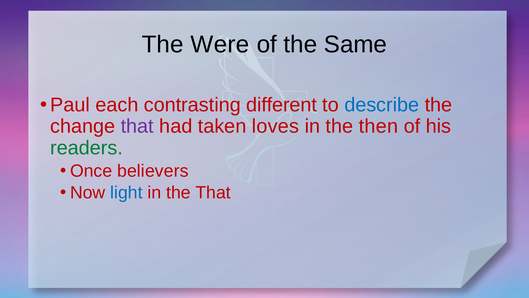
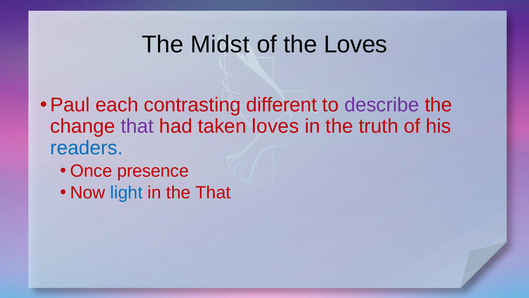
Were: Were -> Midst
the Same: Same -> Loves
describe colour: blue -> purple
then: then -> truth
readers colour: green -> blue
believers: believers -> presence
